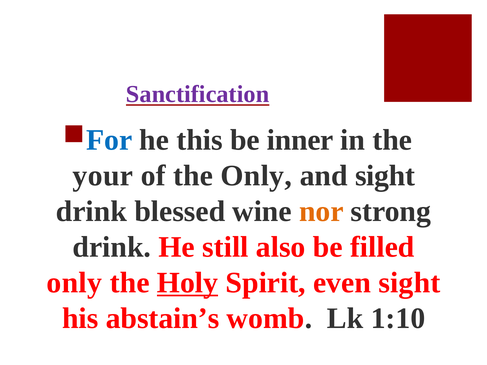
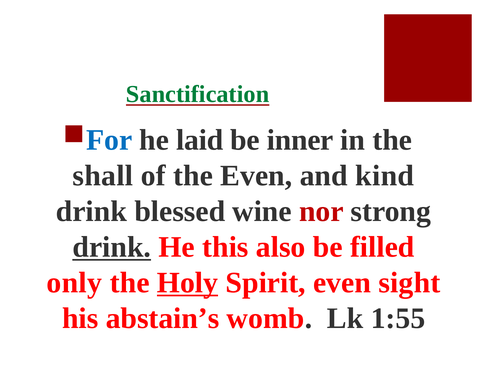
Sanctification colour: purple -> green
this: this -> laid
your: your -> shall
the Only: Only -> Even
and sight: sight -> kind
nor colour: orange -> red
drink at (112, 247) underline: none -> present
still: still -> this
1:10: 1:10 -> 1:55
